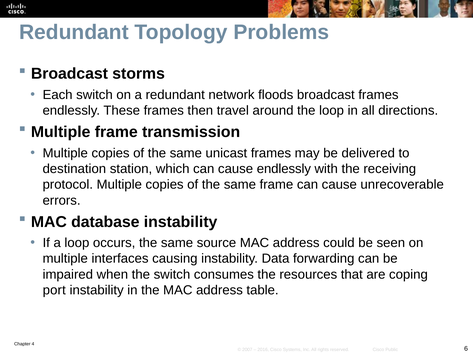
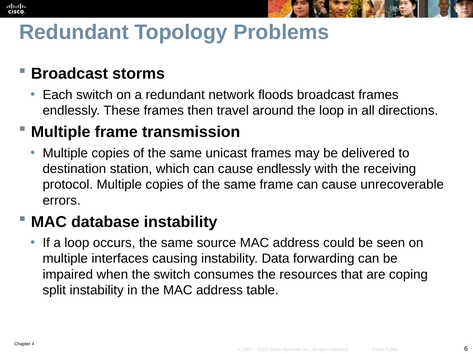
port: port -> split
